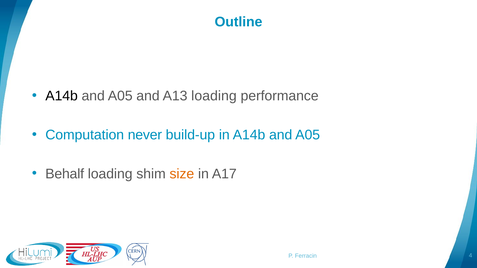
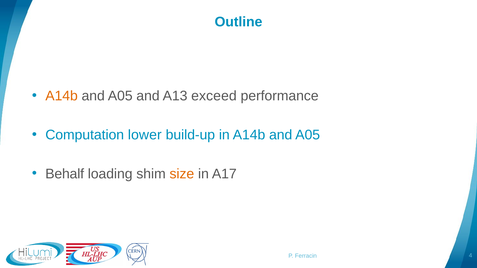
A14b at (62, 96) colour: black -> orange
A13 loading: loading -> exceed
never: never -> lower
